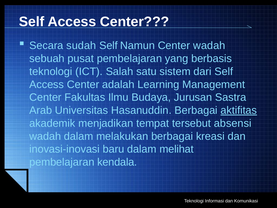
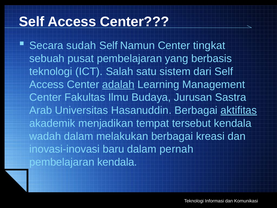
Center wadah: wadah -> tingkat
adalah underline: none -> present
tersebut absensi: absensi -> kendala
melihat: melihat -> pernah
